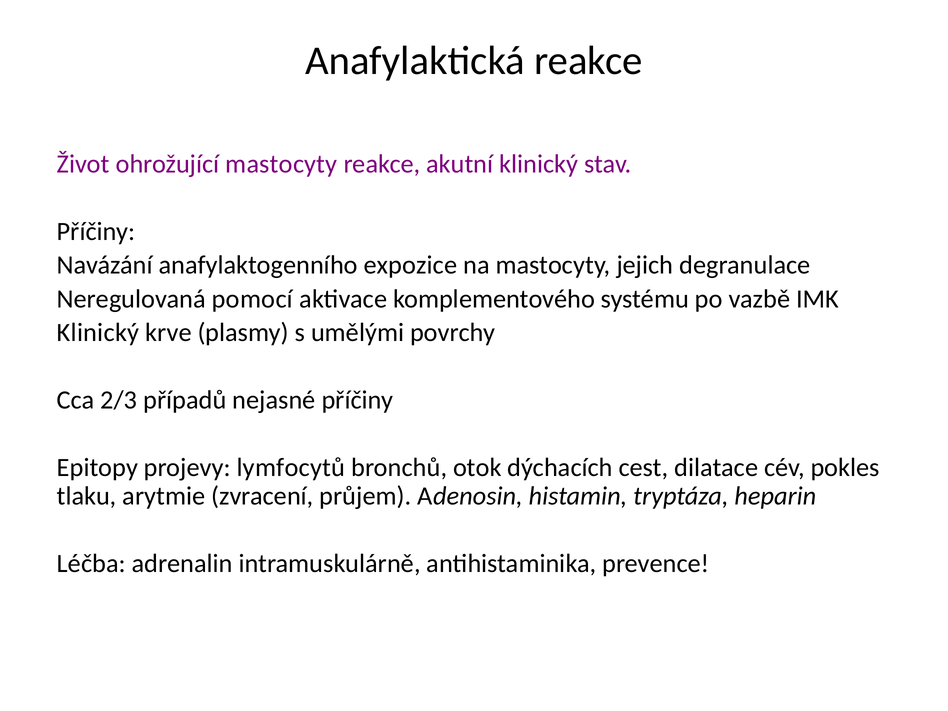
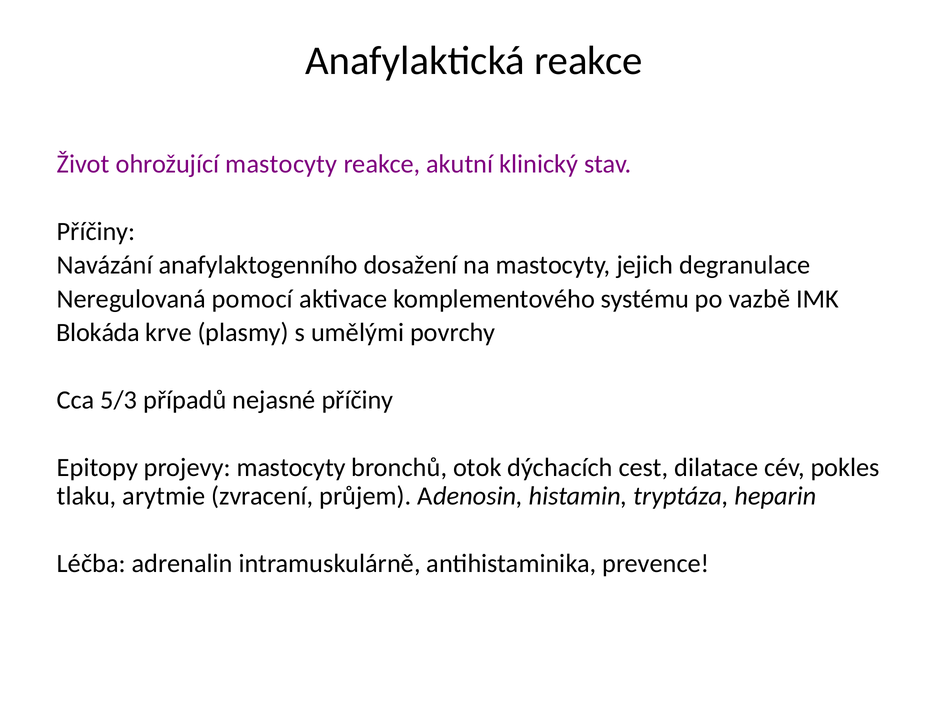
expozice: expozice -> dosažení
Klinický at (98, 333): Klinický -> Blokáda
2/3: 2/3 -> 5/3
projevy lymfocytů: lymfocytů -> mastocyty
